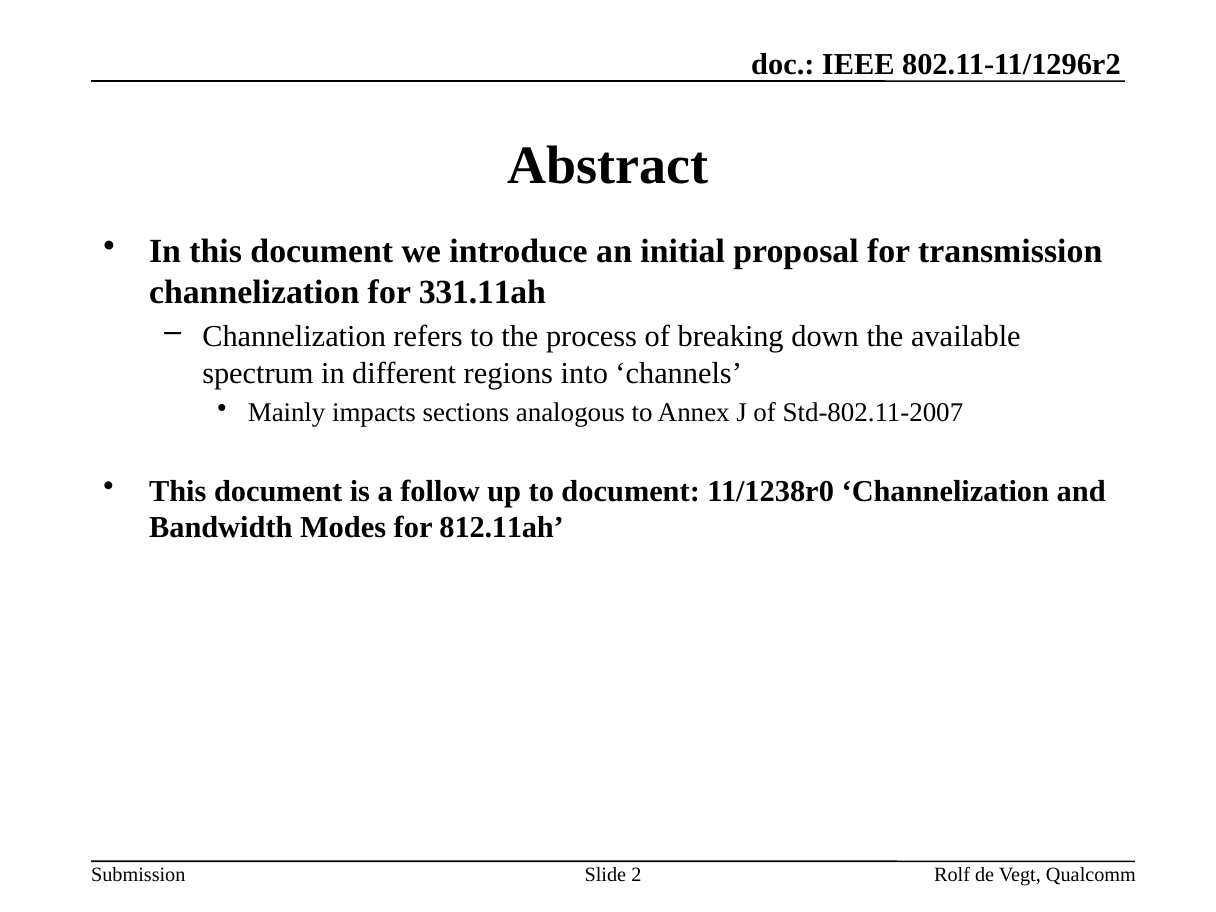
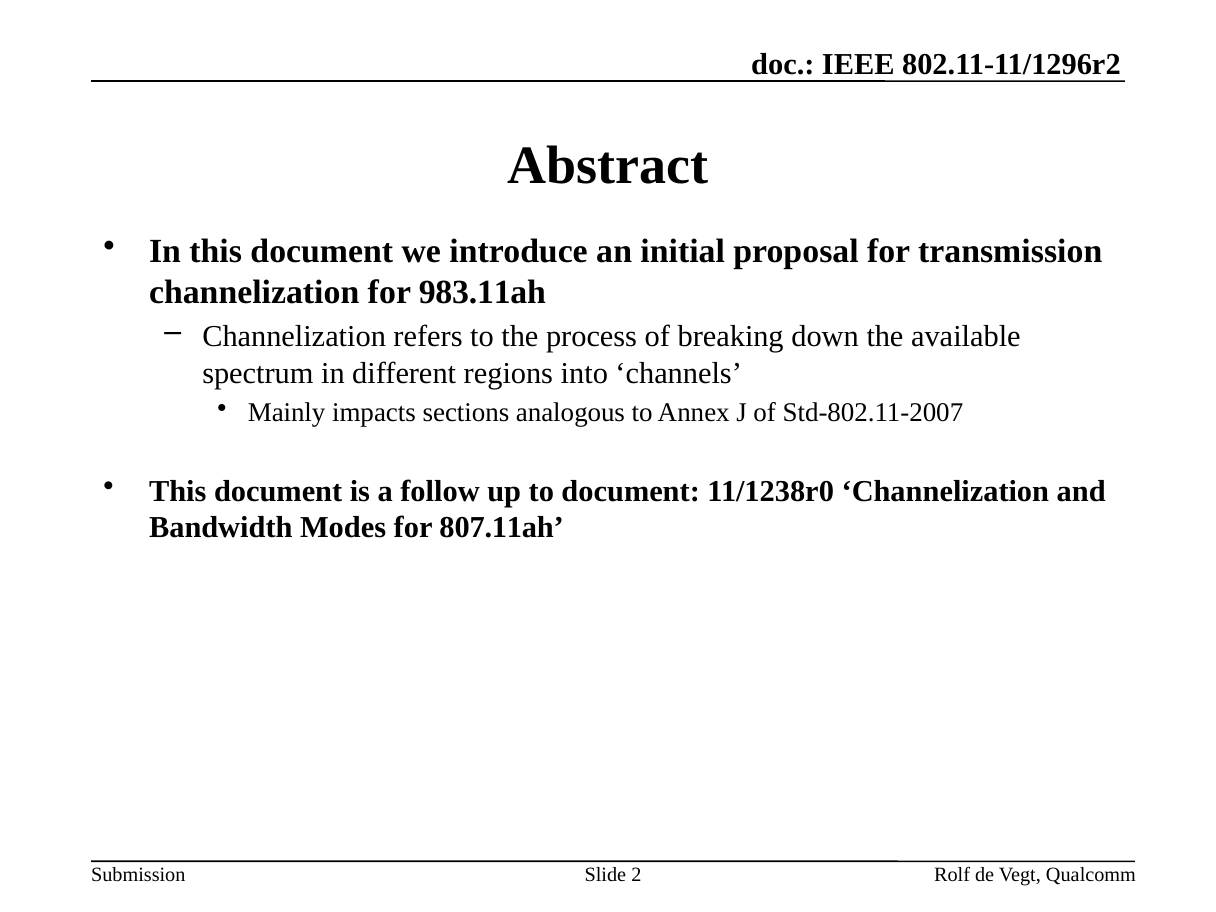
331.11ah: 331.11ah -> 983.11ah
812.11ah: 812.11ah -> 807.11ah
